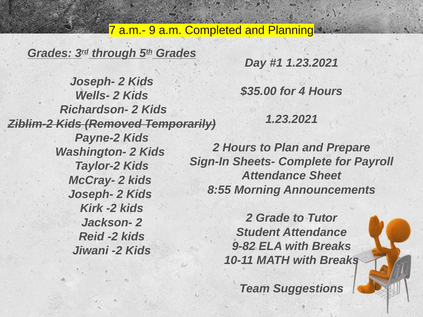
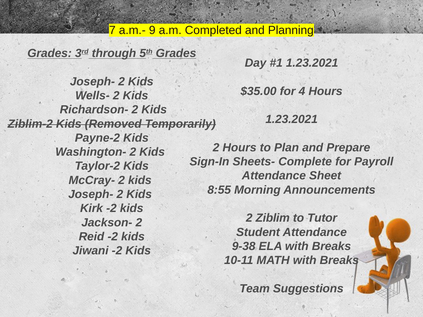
Grade: Grade -> Ziblim
9-82: 9-82 -> 9-38
